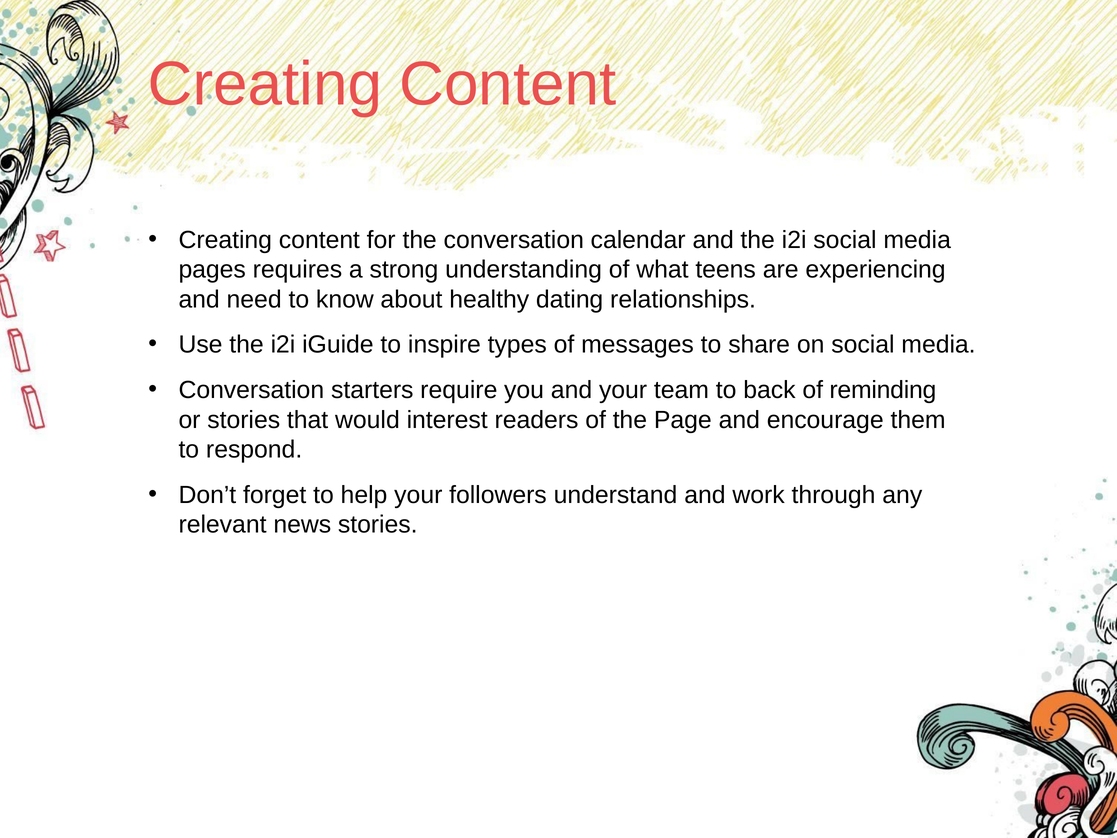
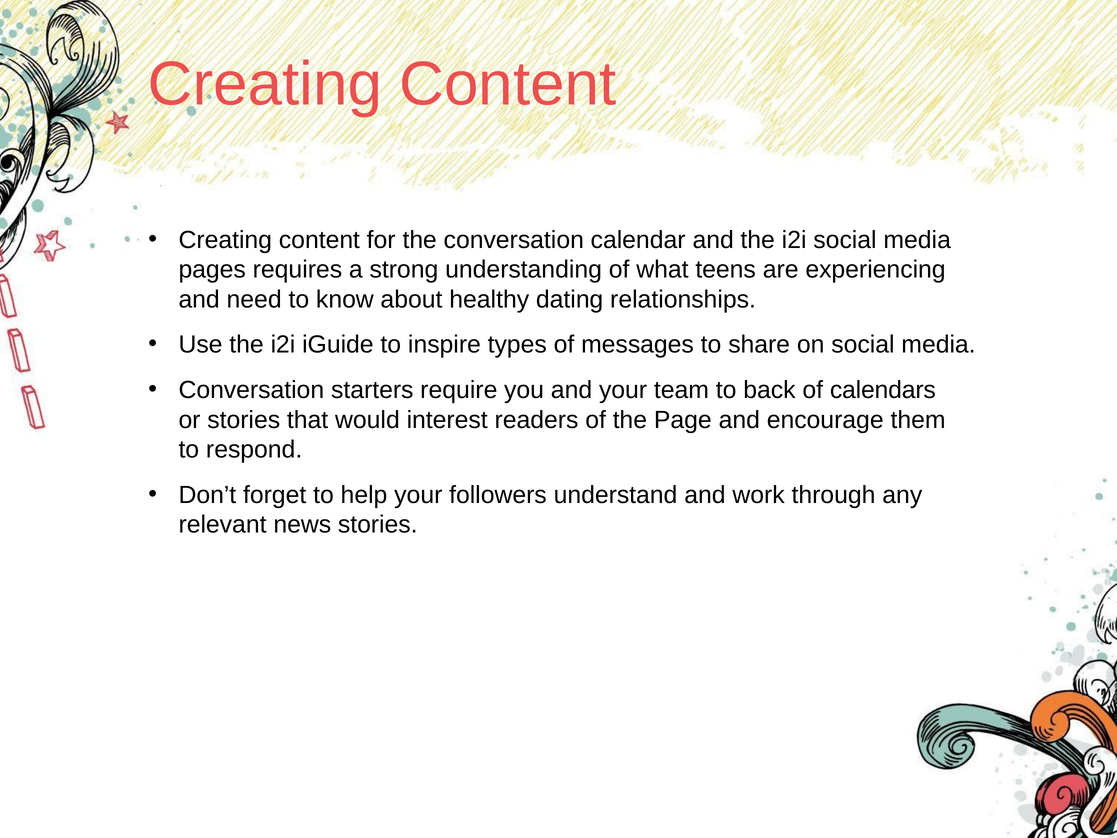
reminding: reminding -> calendars
